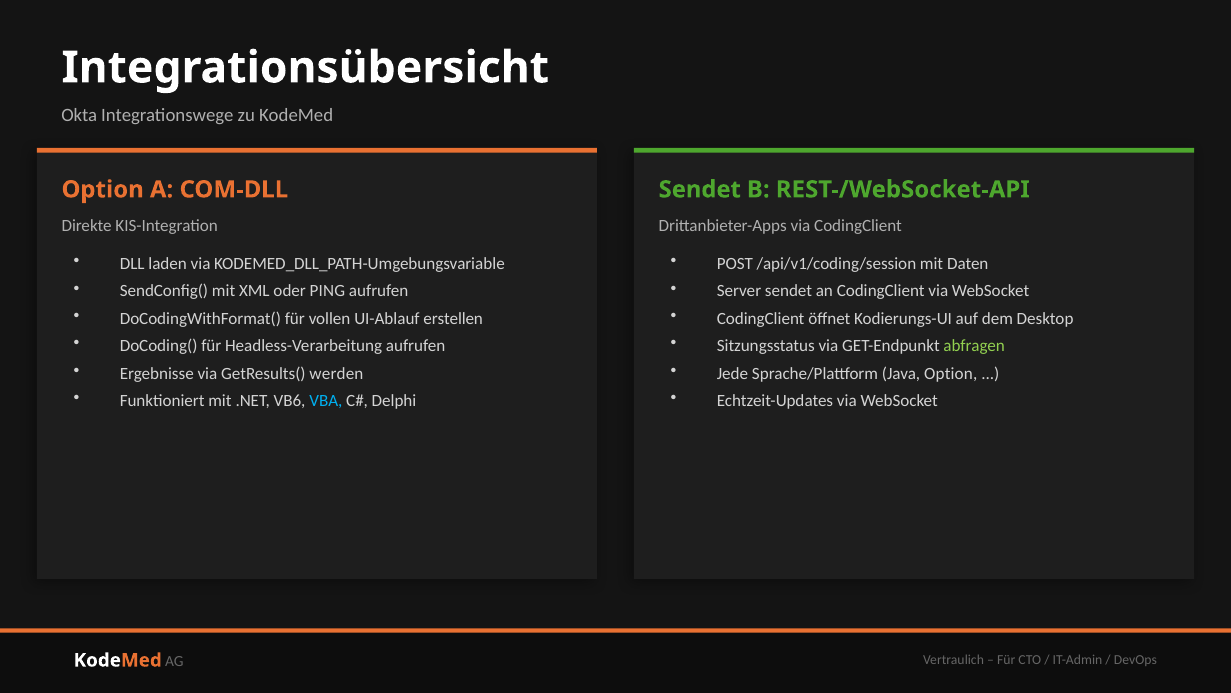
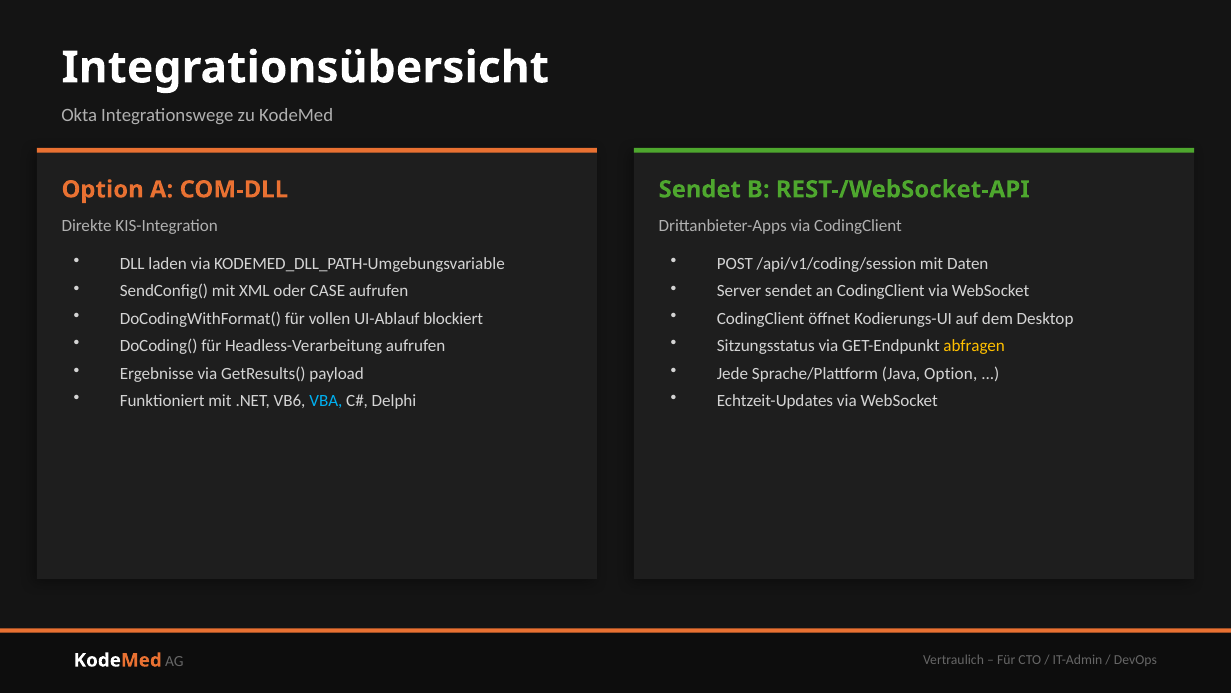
PING: PING -> CASE
erstellen: erstellen -> blockiert
abfragen colour: light green -> yellow
werden: werden -> payload
